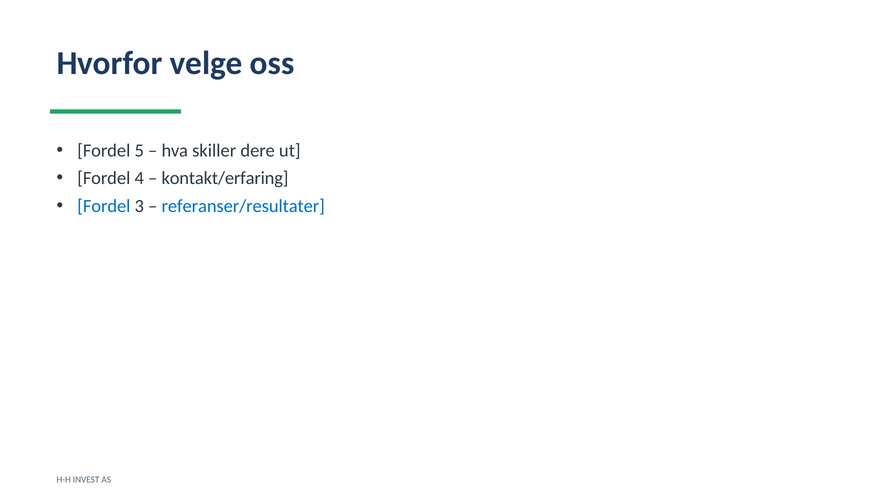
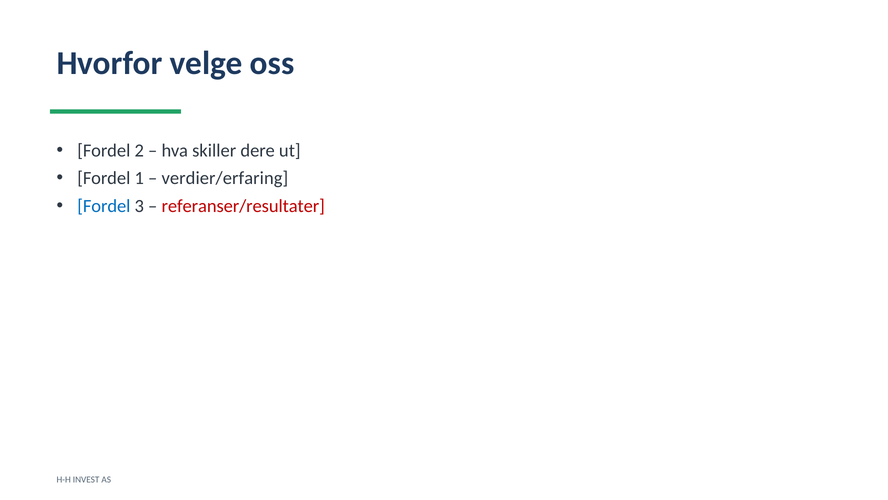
5: 5 -> 2
4: 4 -> 1
kontakt/erfaring: kontakt/erfaring -> verdier/erfaring
referanser/resultater colour: blue -> red
